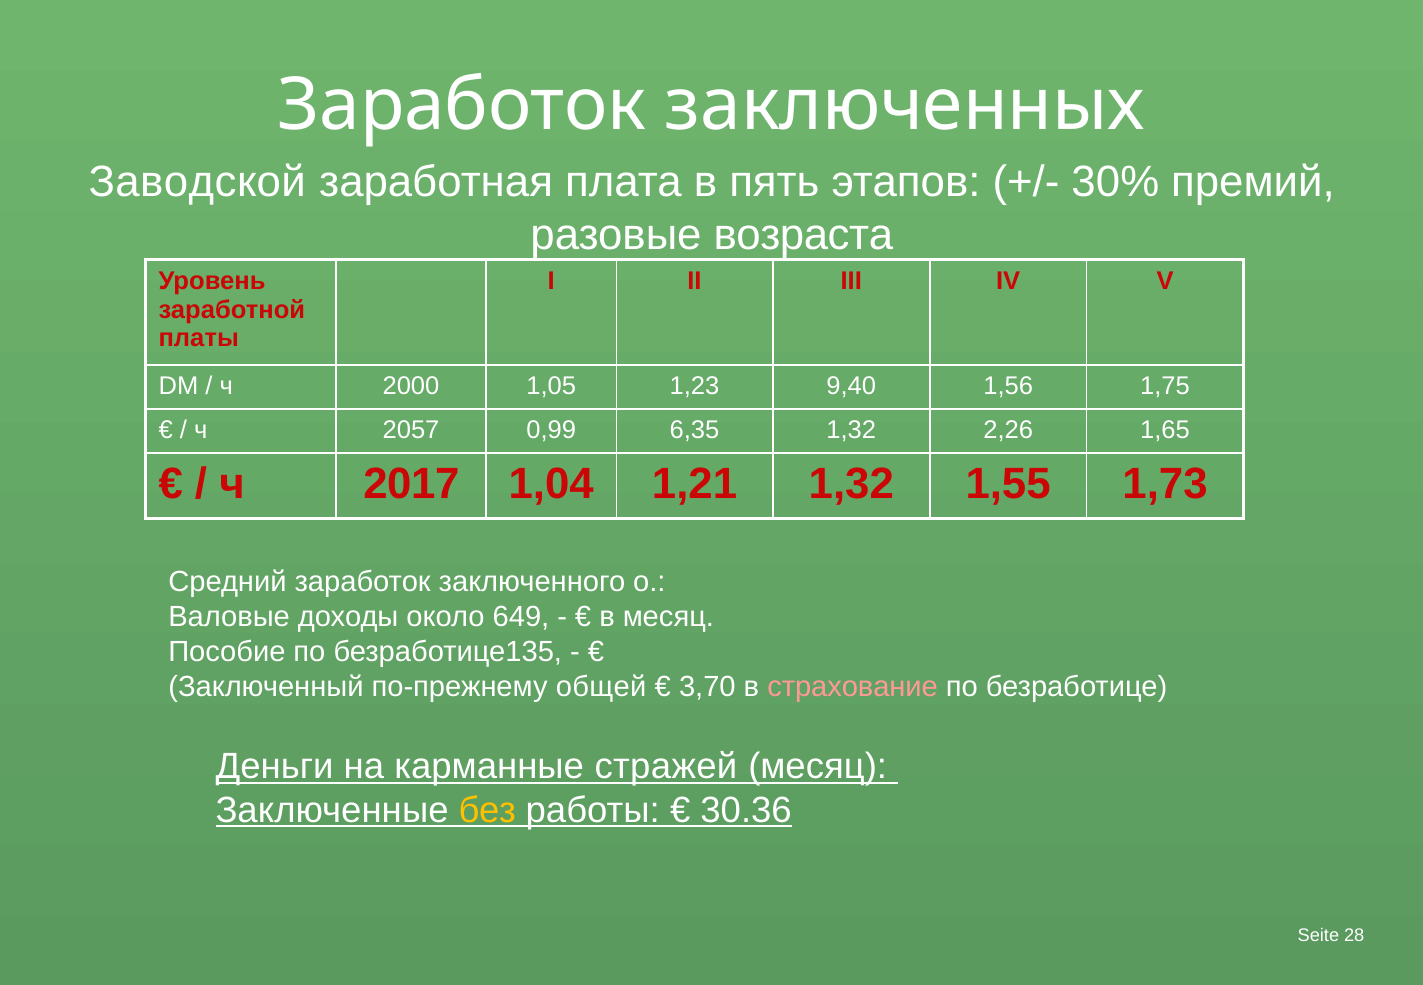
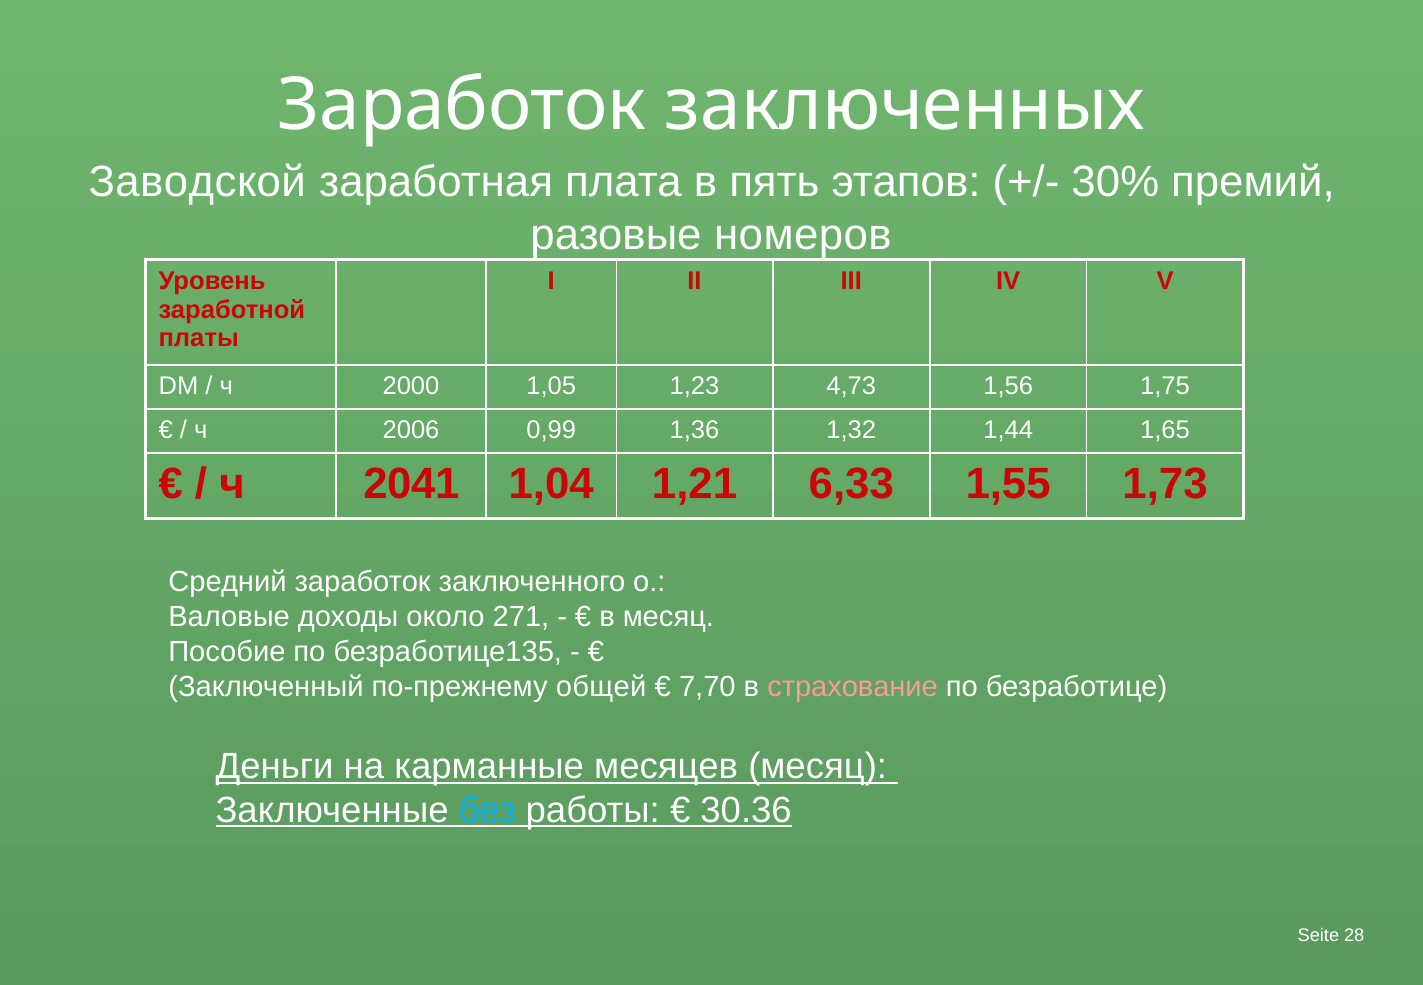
возраста: возраста -> номеров
9,40: 9,40 -> 4,73
2057: 2057 -> 2006
6,35: 6,35 -> 1,36
2,26: 2,26 -> 1,44
2017: 2017 -> 2041
1,21 1,32: 1,32 -> 6,33
649: 649 -> 271
3,70: 3,70 -> 7,70
стражей: стражей -> месяцев
без colour: yellow -> light blue
